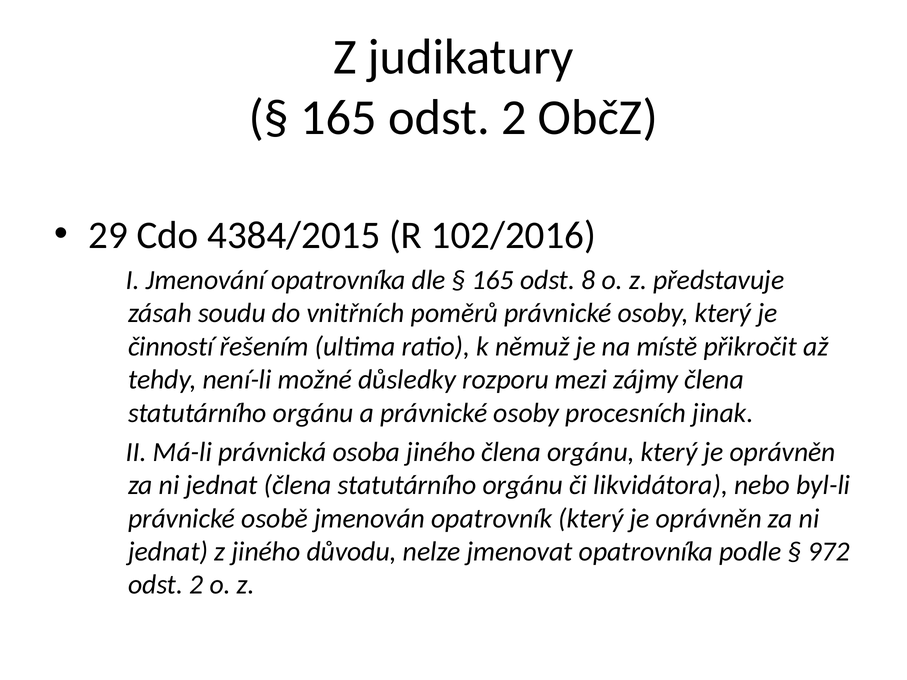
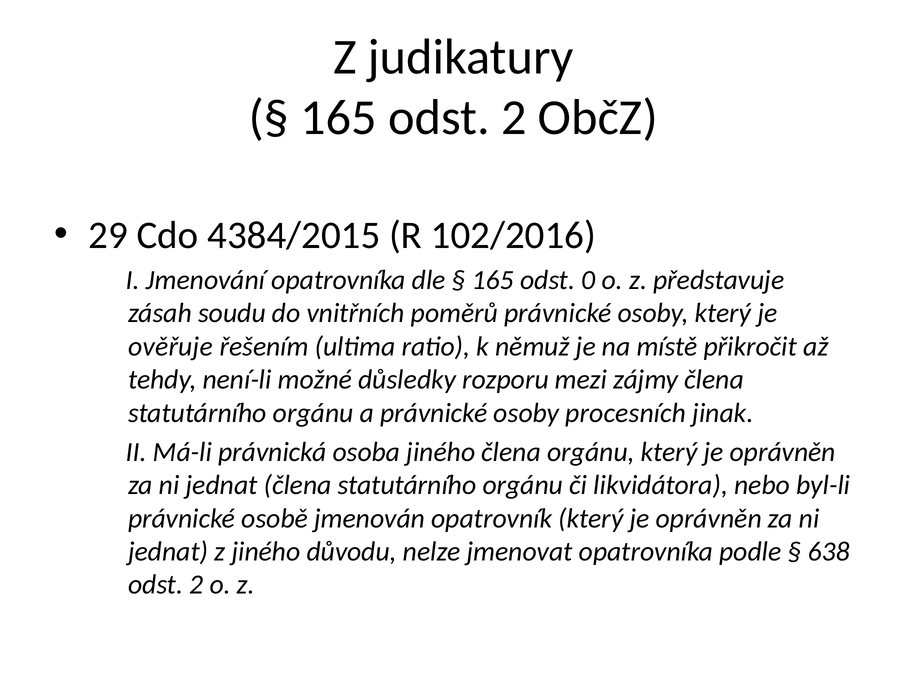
8: 8 -> 0
činností: činností -> ověřuje
972: 972 -> 638
